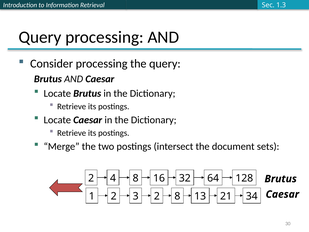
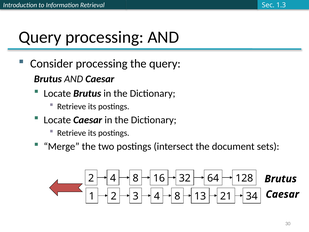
3 2: 2 -> 4
